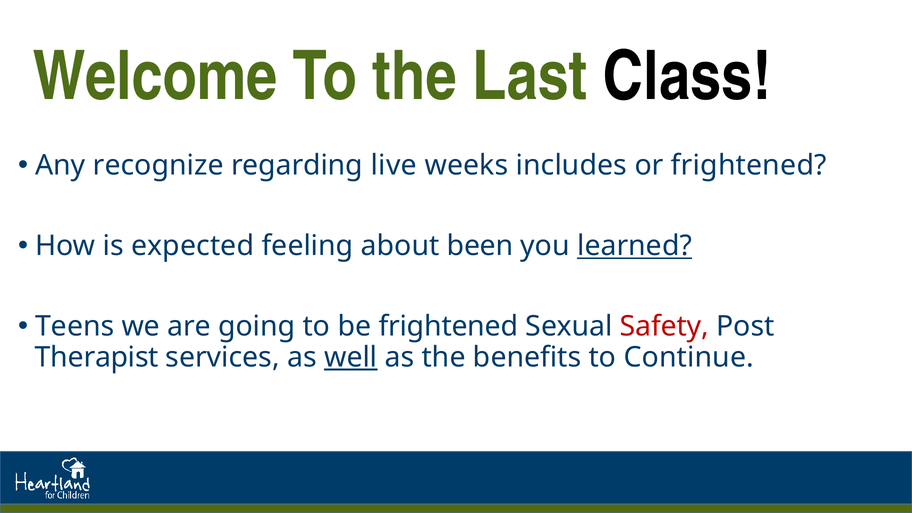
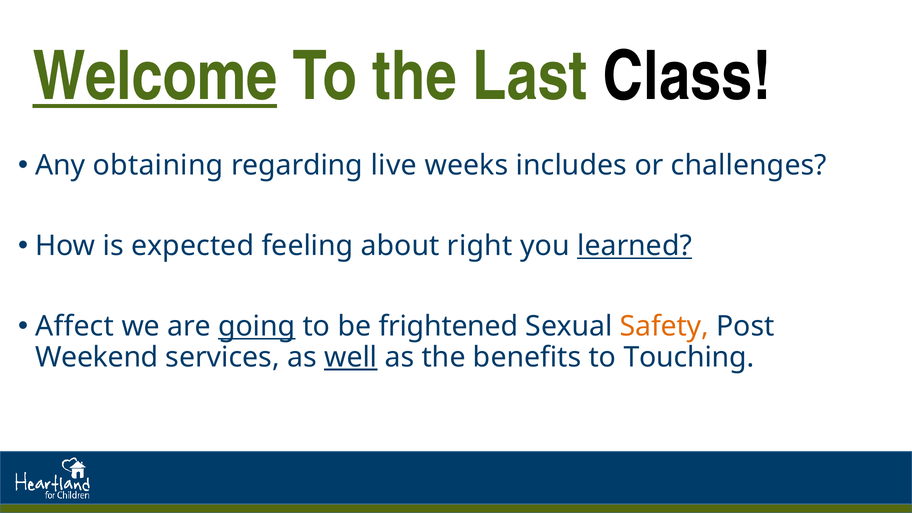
Welcome underline: none -> present
recognize: recognize -> obtaining
or frightened: frightened -> challenges
been: been -> right
Teens: Teens -> Affect
going underline: none -> present
Safety colour: red -> orange
Therapist: Therapist -> Weekend
Continue: Continue -> Touching
